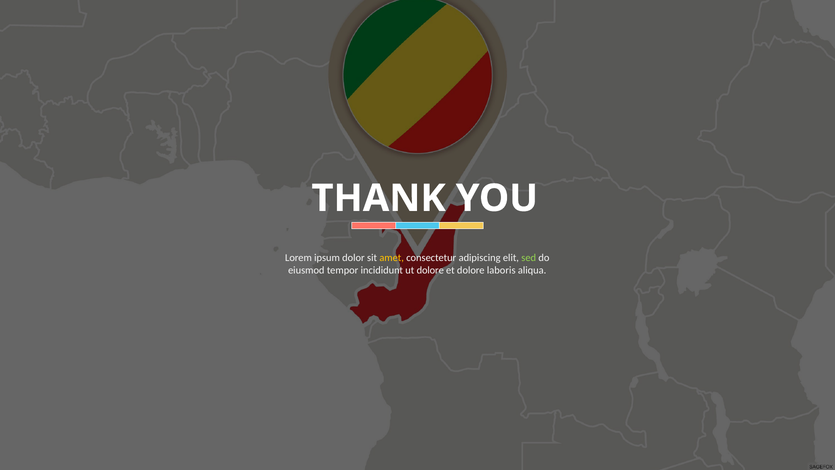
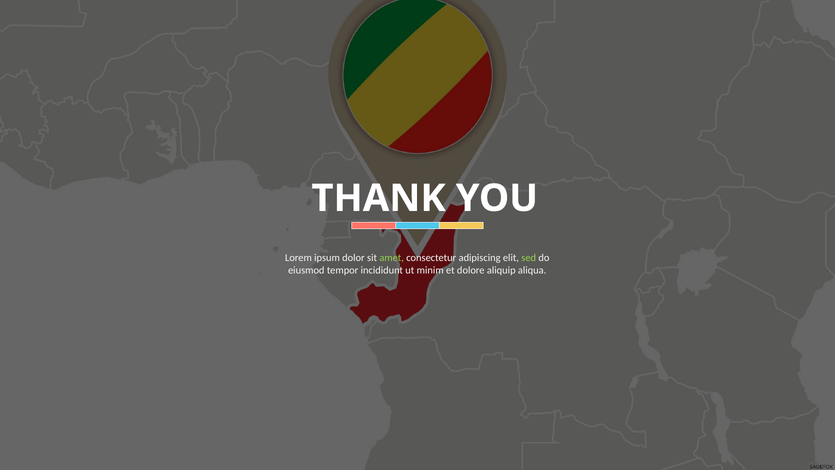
amet colour: yellow -> light green
ut dolore: dolore -> minim
laboris: laboris -> aliquip
